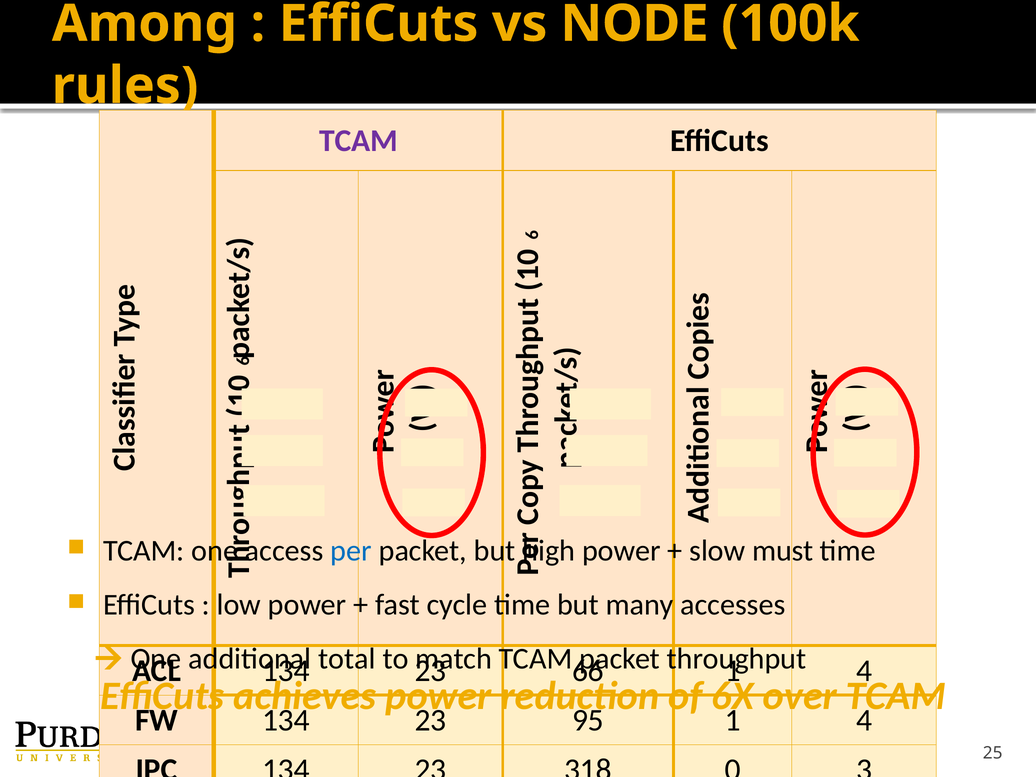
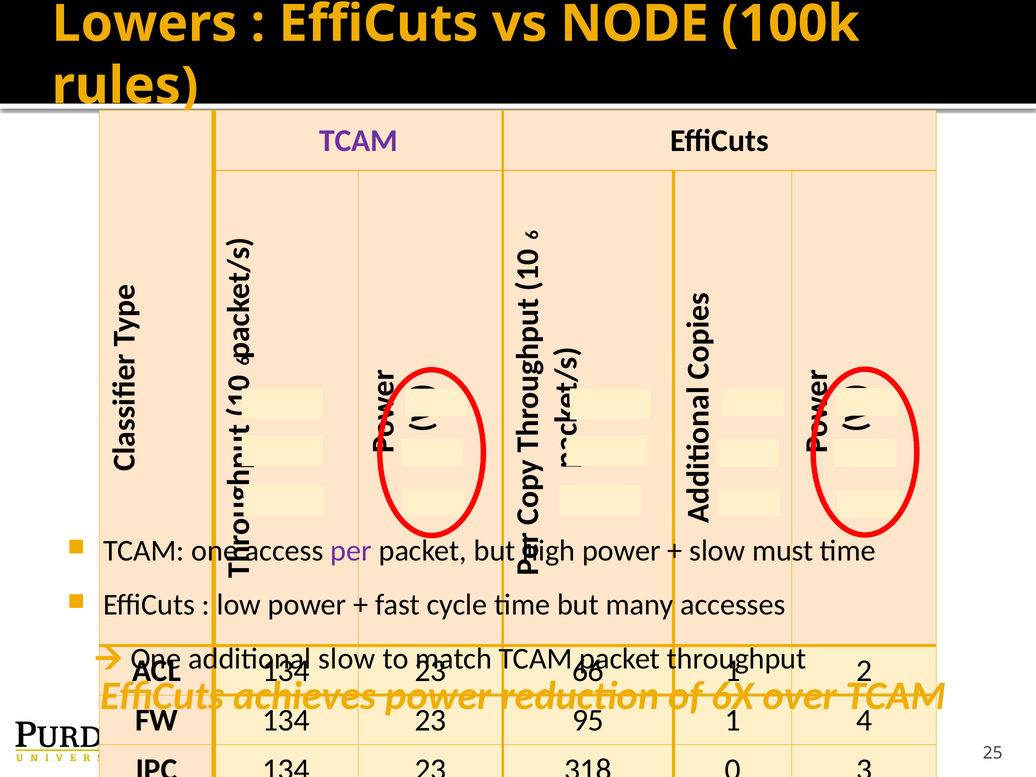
Among: Among -> Lowers
per colour: blue -> purple
total at (347, 659): total -> slow
4 at (864, 671): 4 -> 2
